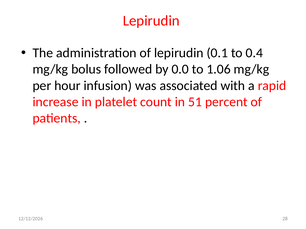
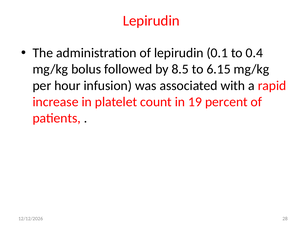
0.0: 0.0 -> 8.5
1.06: 1.06 -> 6.15
51: 51 -> 19
